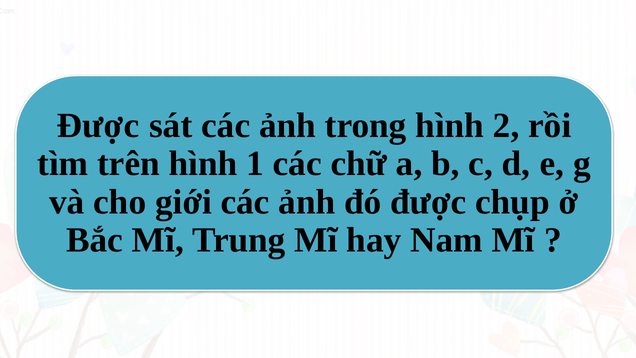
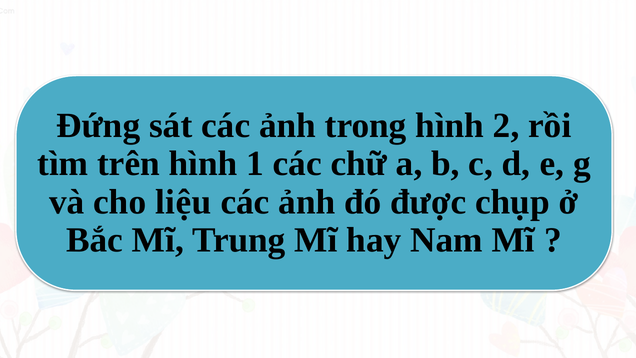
Được at (98, 125): Được -> Đứng
giới: giới -> liệu
